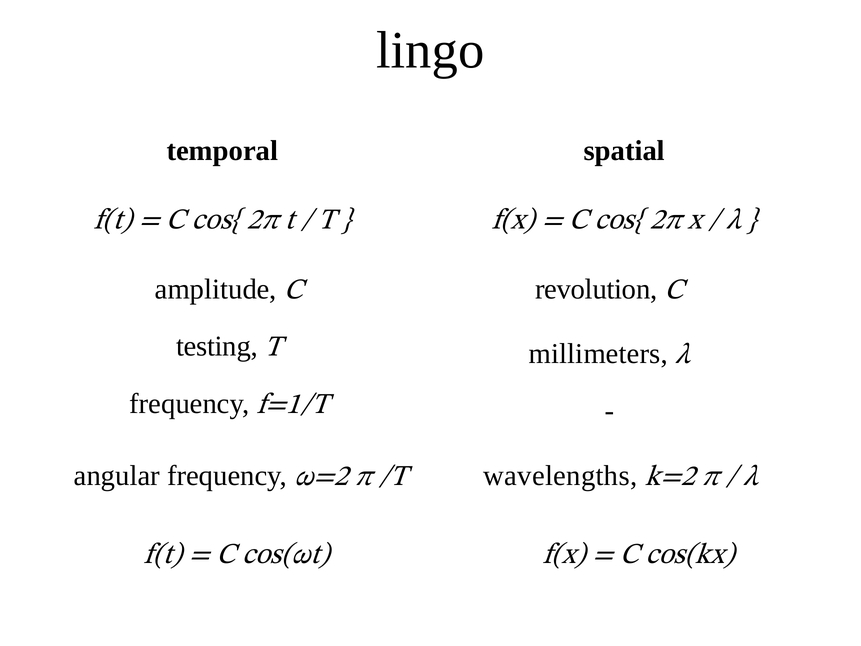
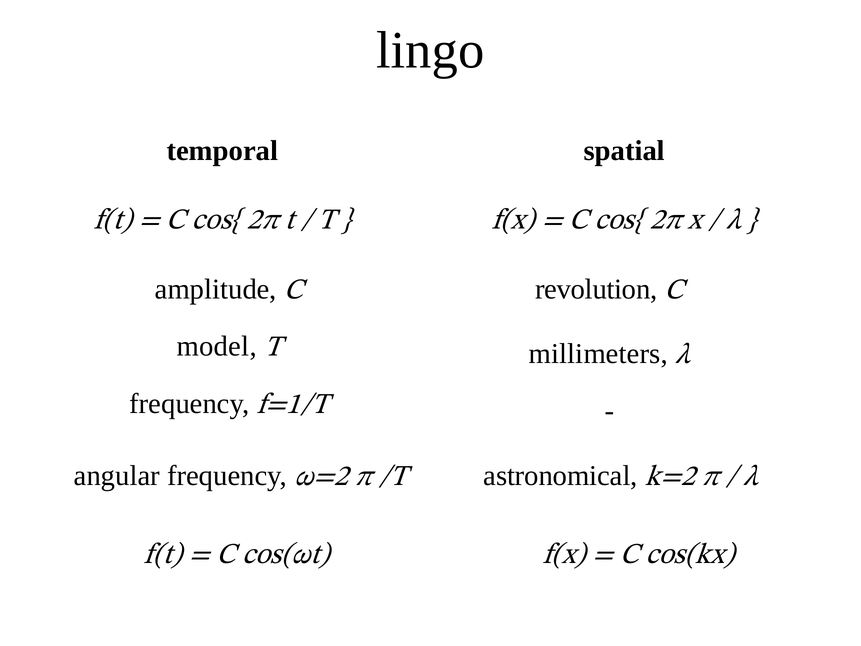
testing: testing -> model
wavelengths: wavelengths -> astronomical
